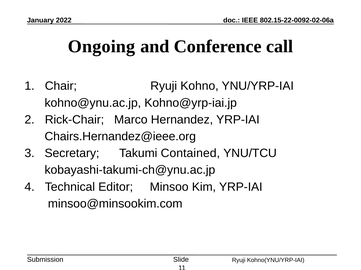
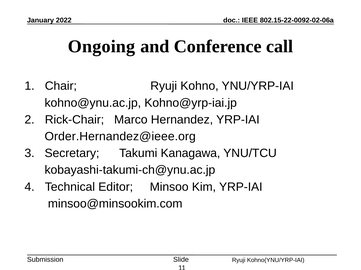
Chairs.Hernandez@ieee.org: Chairs.Hernandez@ieee.org -> Order.Hernandez@ieee.org
Contained: Contained -> Kanagawa
